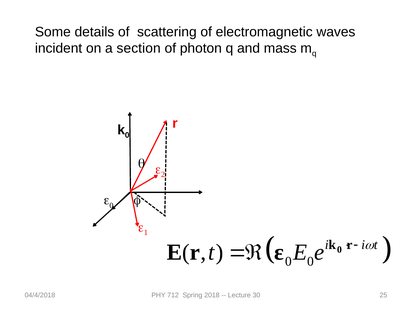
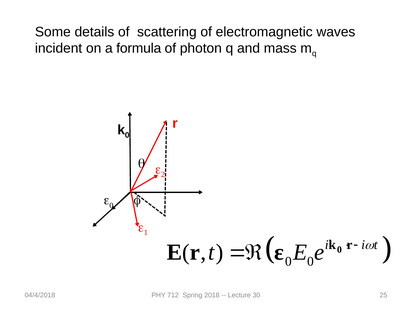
section: section -> formula
